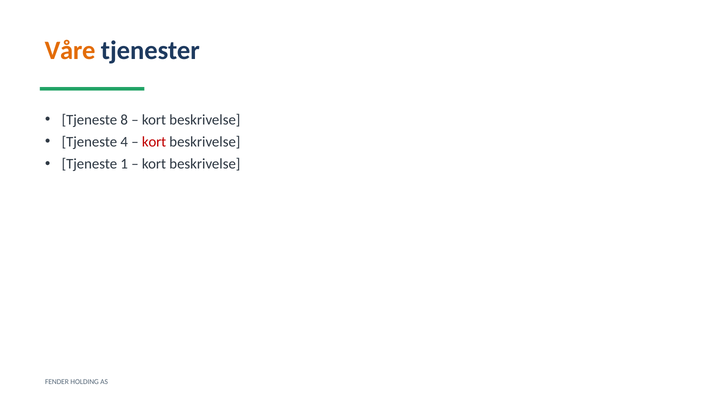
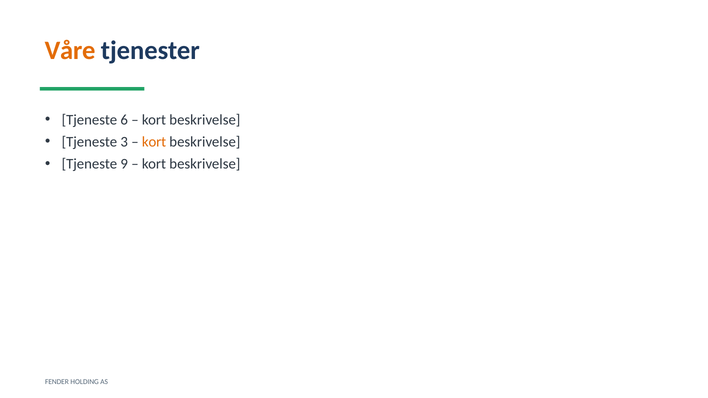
8: 8 -> 6
4: 4 -> 3
kort at (154, 142) colour: red -> orange
1: 1 -> 9
